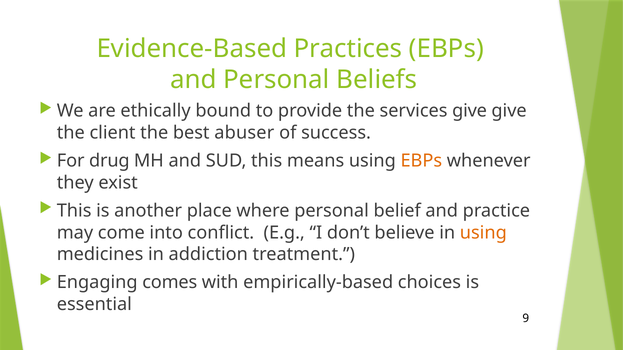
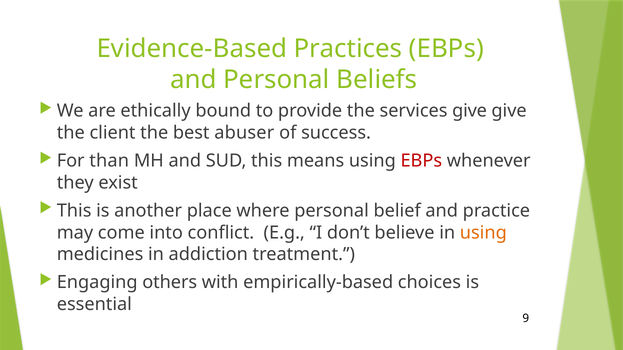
drug: drug -> than
EBPs at (421, 161) colour: orange -> red
comes: comes -> others
